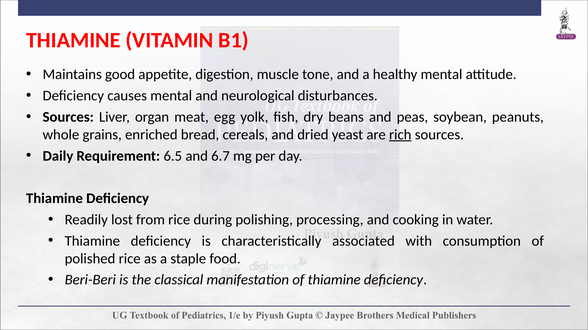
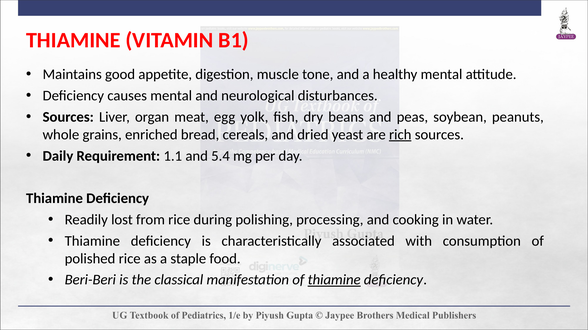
6.5: 6.5 -> 1.1
6.7: 6.7 -> 5.4
thiamine at (334, 280) underline: none -> present
